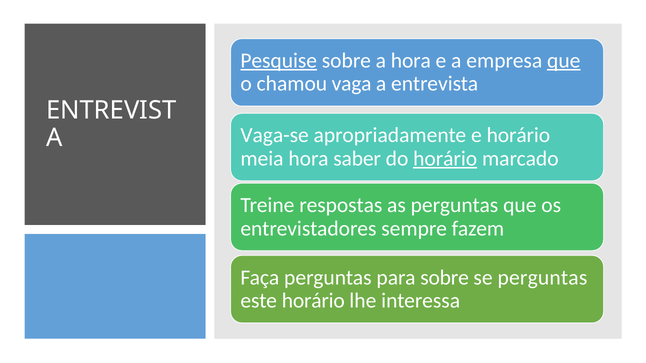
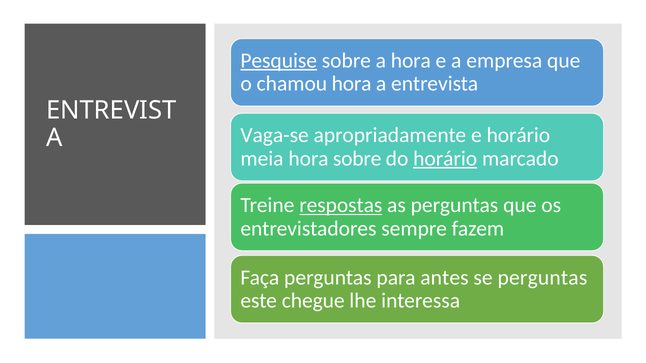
que at (564, 61) underline: present -> none
chamou vaga: vaga -> hora
hora saber: saber -> sobre
respostas underline: none -> present
para sobre: sobre -> antes
este horário: horário -> chegue
